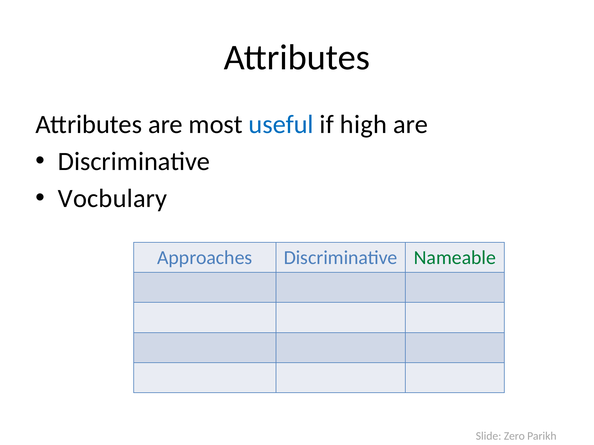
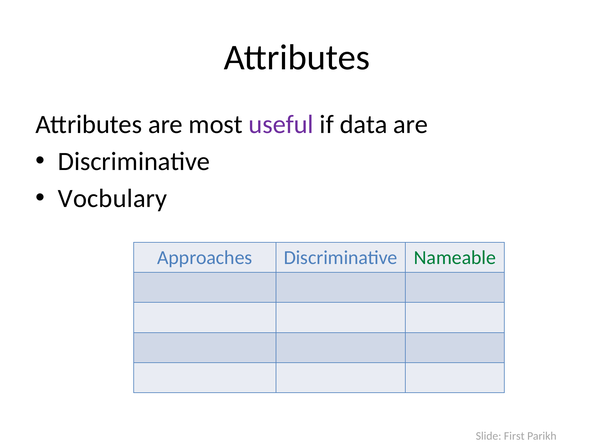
useful colour: blue -> purple
high: high -> data
Zero: Zero -> First
